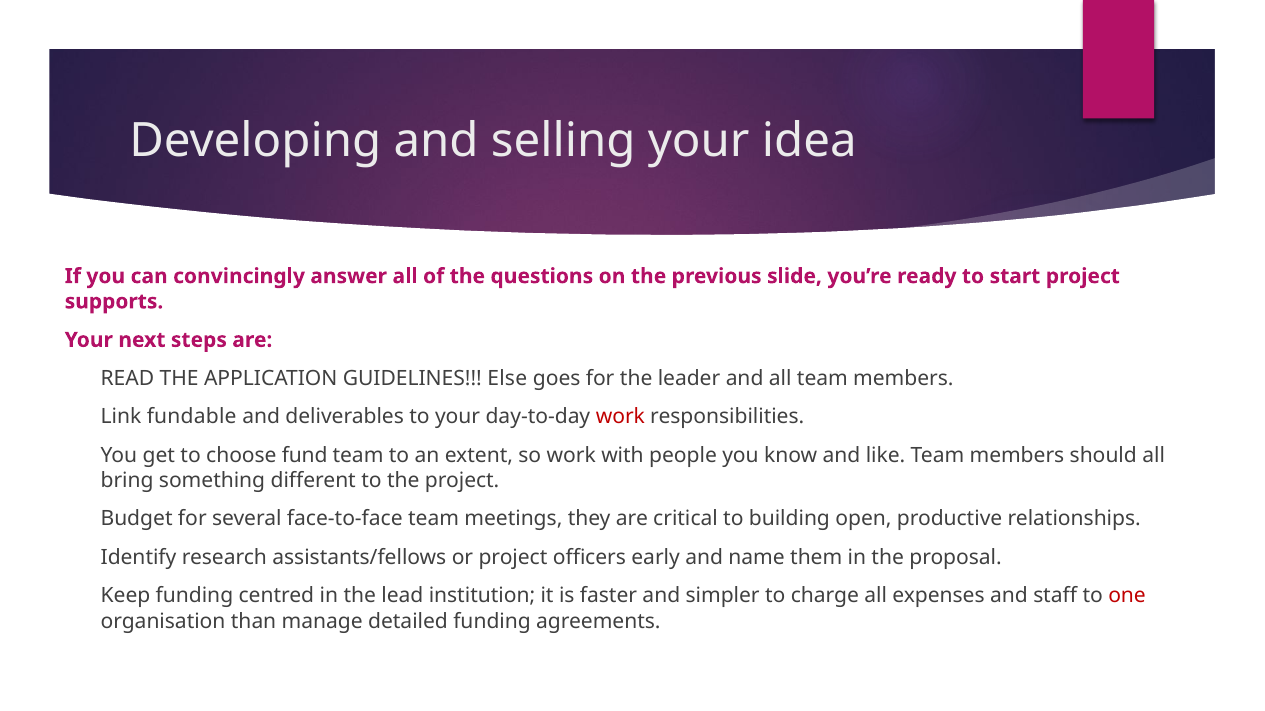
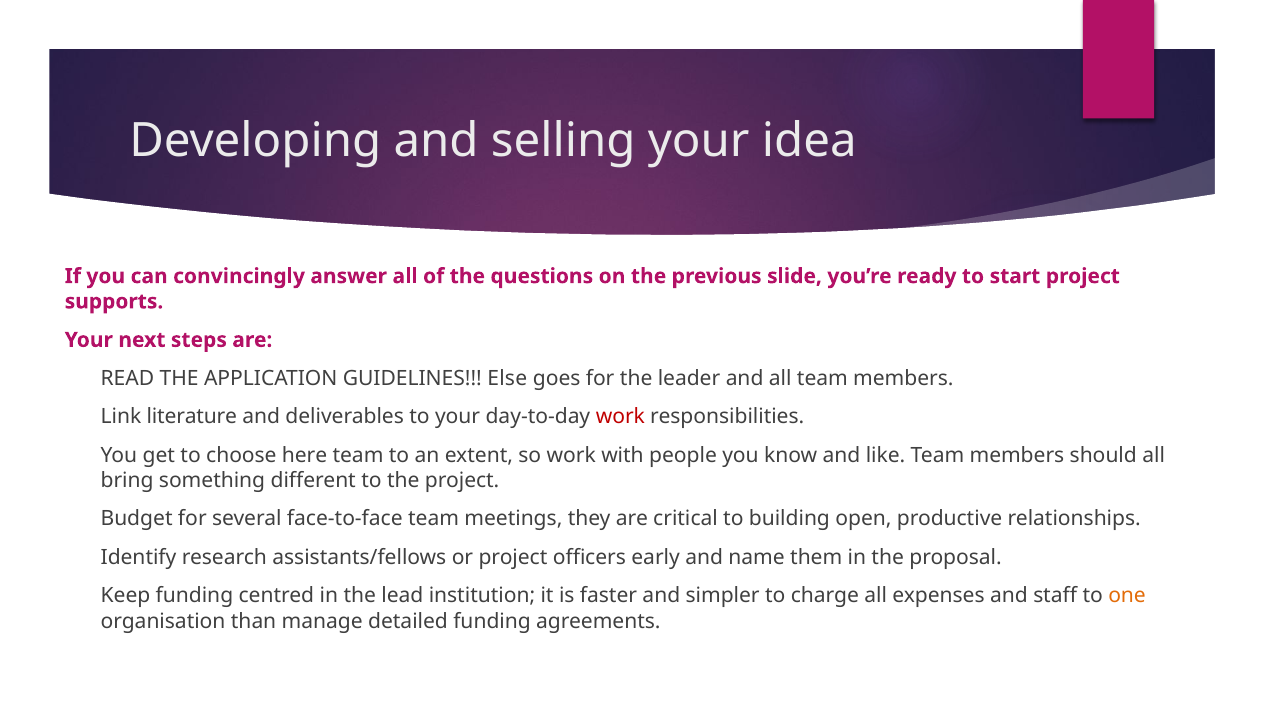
fundable: fundable -> literature
fund: fund -> here
one colour: red -> orange
